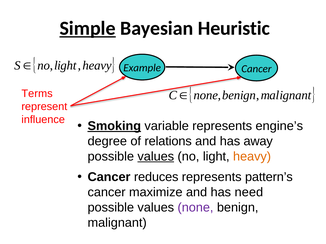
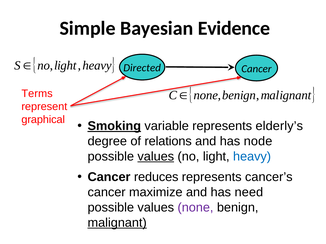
Simple underline: present -> none
Heuristic: Heuristic -> Evidence
Example: Example -> Directed
influence: influence -> graphical
engine’s: engine’s -> elderly’s
away: away -> node
heavy at (252, 157) colour: orange -> blue
pattern’s: pattern’s -> cancer’s
malignant at (117, 223) underline: none -> present
